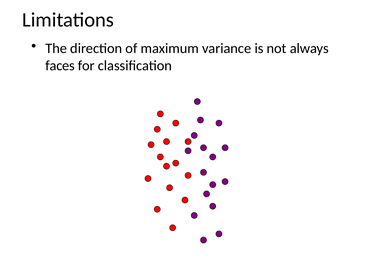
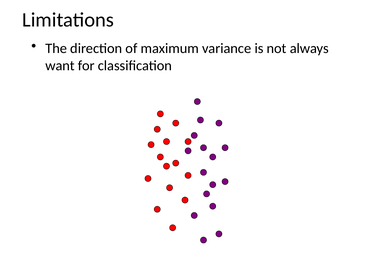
faces: faces -> want
